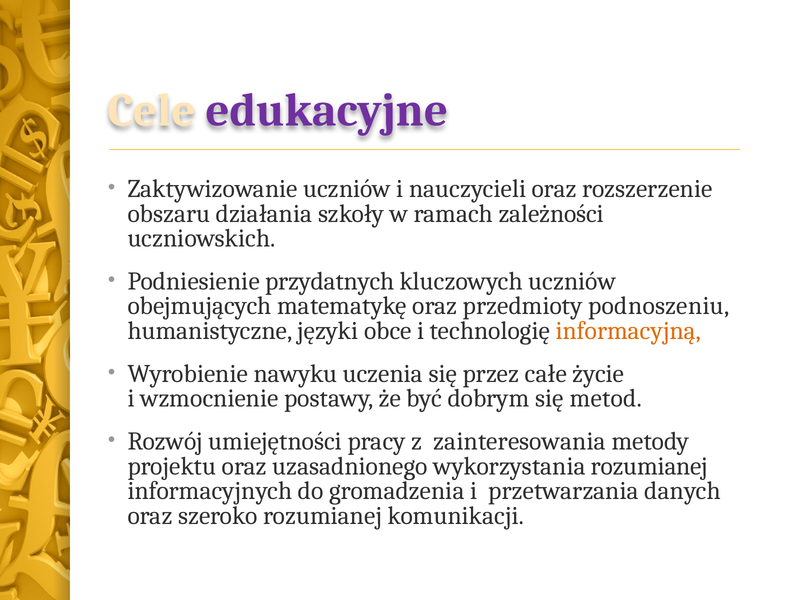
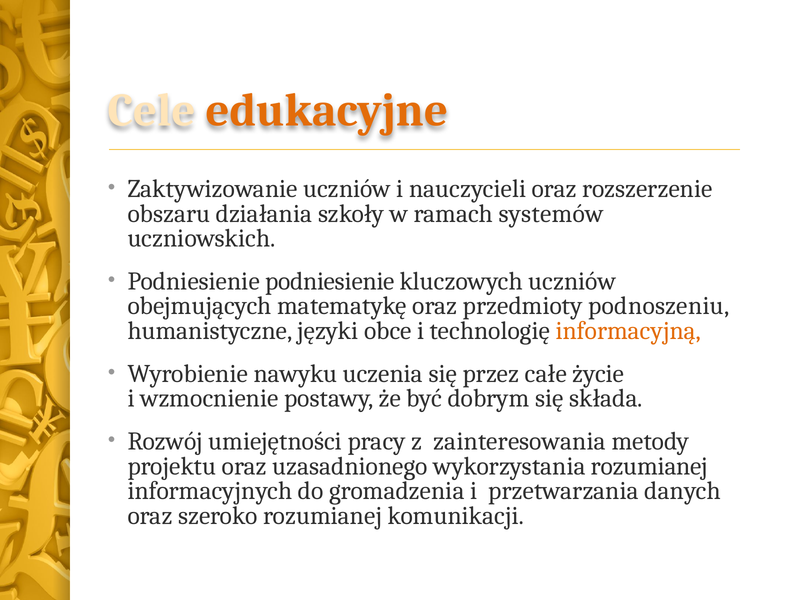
edukacyjne colour: purple -> orange
zależności: zależności -> systemów
Podniesienie przydatnych: przydatnych -> podniesienie
metod: metod -> składa
